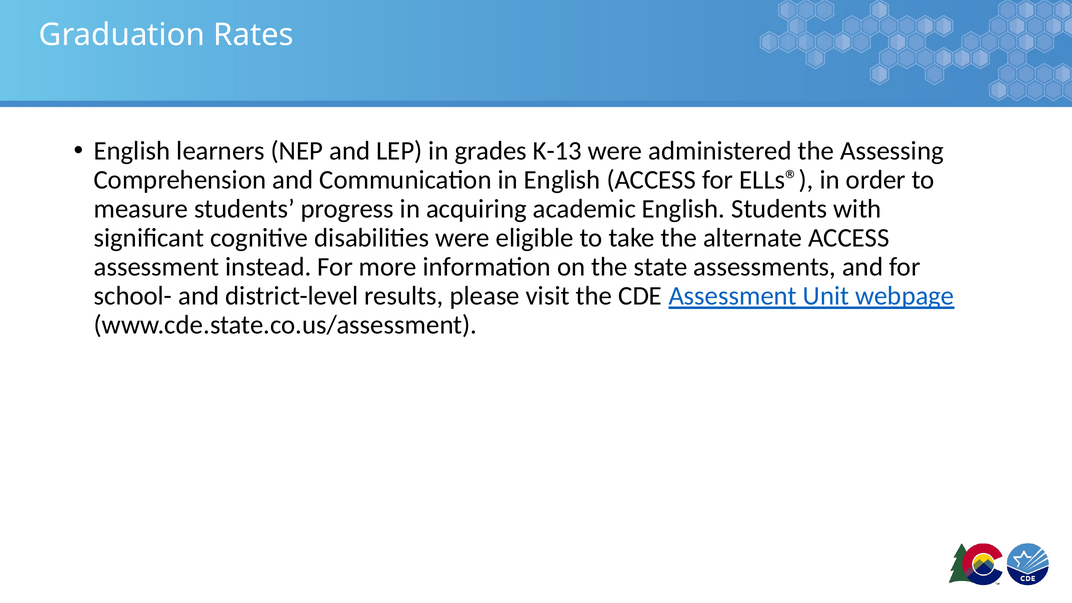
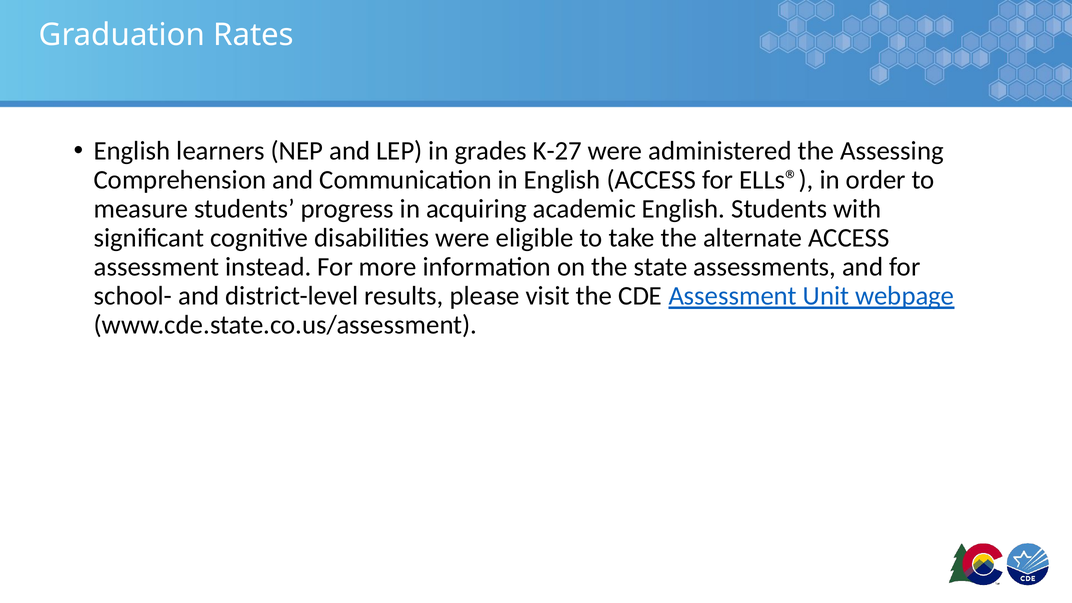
K-13: K-13 -> K-27
